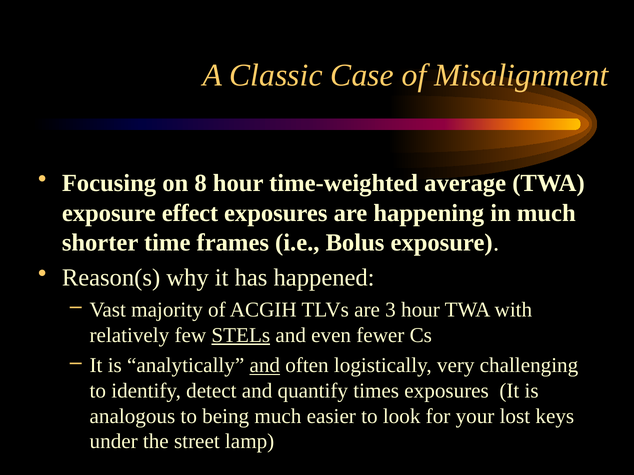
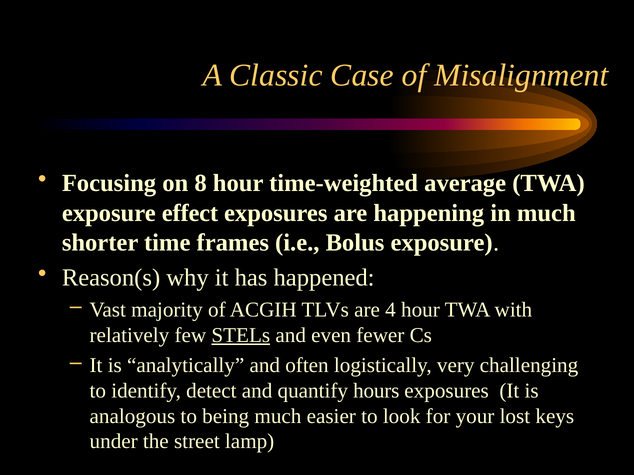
3: 3 -> 4
and at (265, 366) underline: present -> none
times: times -> hours
